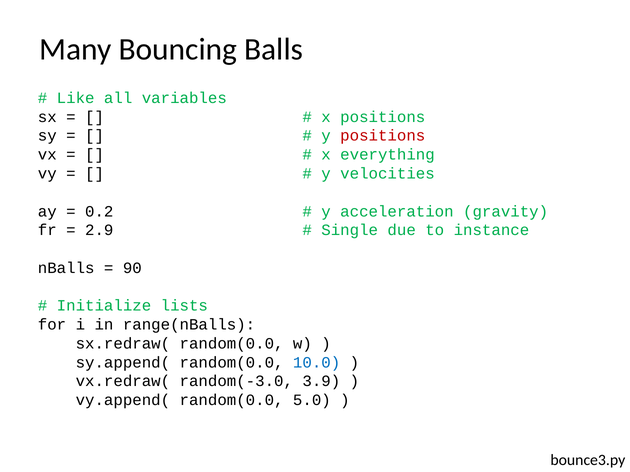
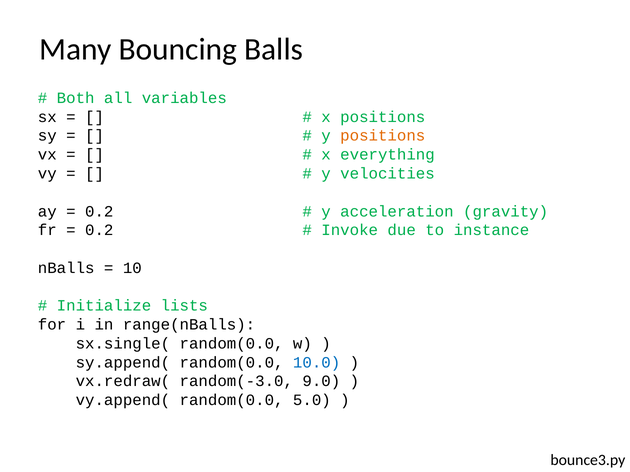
Like: Like -> Both
positions at (383, 136) colour: red -> orange
2.9 at (99, 230): 2.9 -> 0.2
Single: Single -> Invoke
90: 90 -> 10
sx.redraw(: sx.redraw( -> sx.single(
3.9: 3.9 -> 9.0
